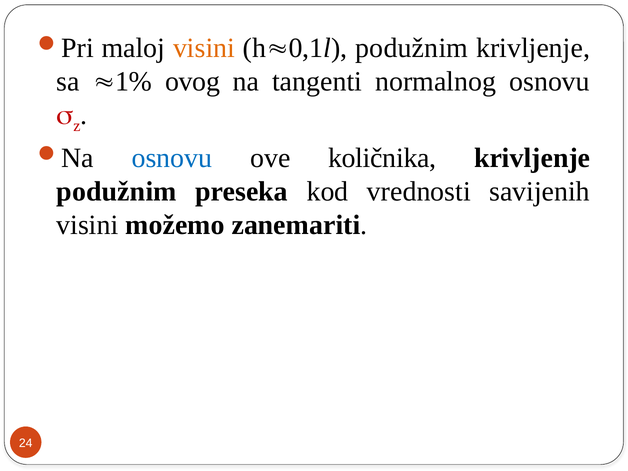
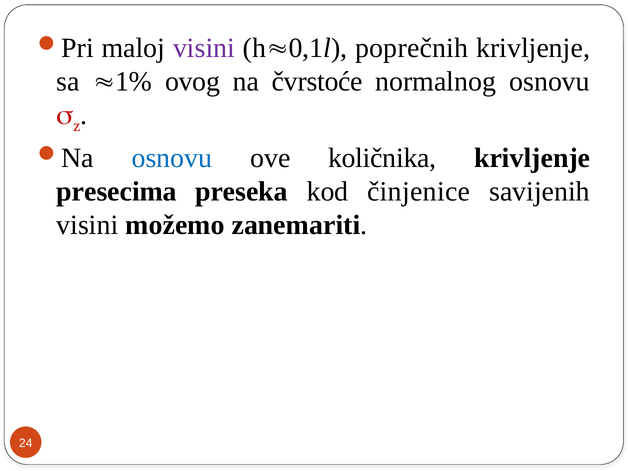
visini at (204, 48) colour: orange -> purple
podužnim at (412, 48): podužnim -> poprečnih
tangenti: tangenti -> čvrstoće
podužnim at (117, 192): podužnim -> presecima
vrednosti: vrednosti -> činjenice
